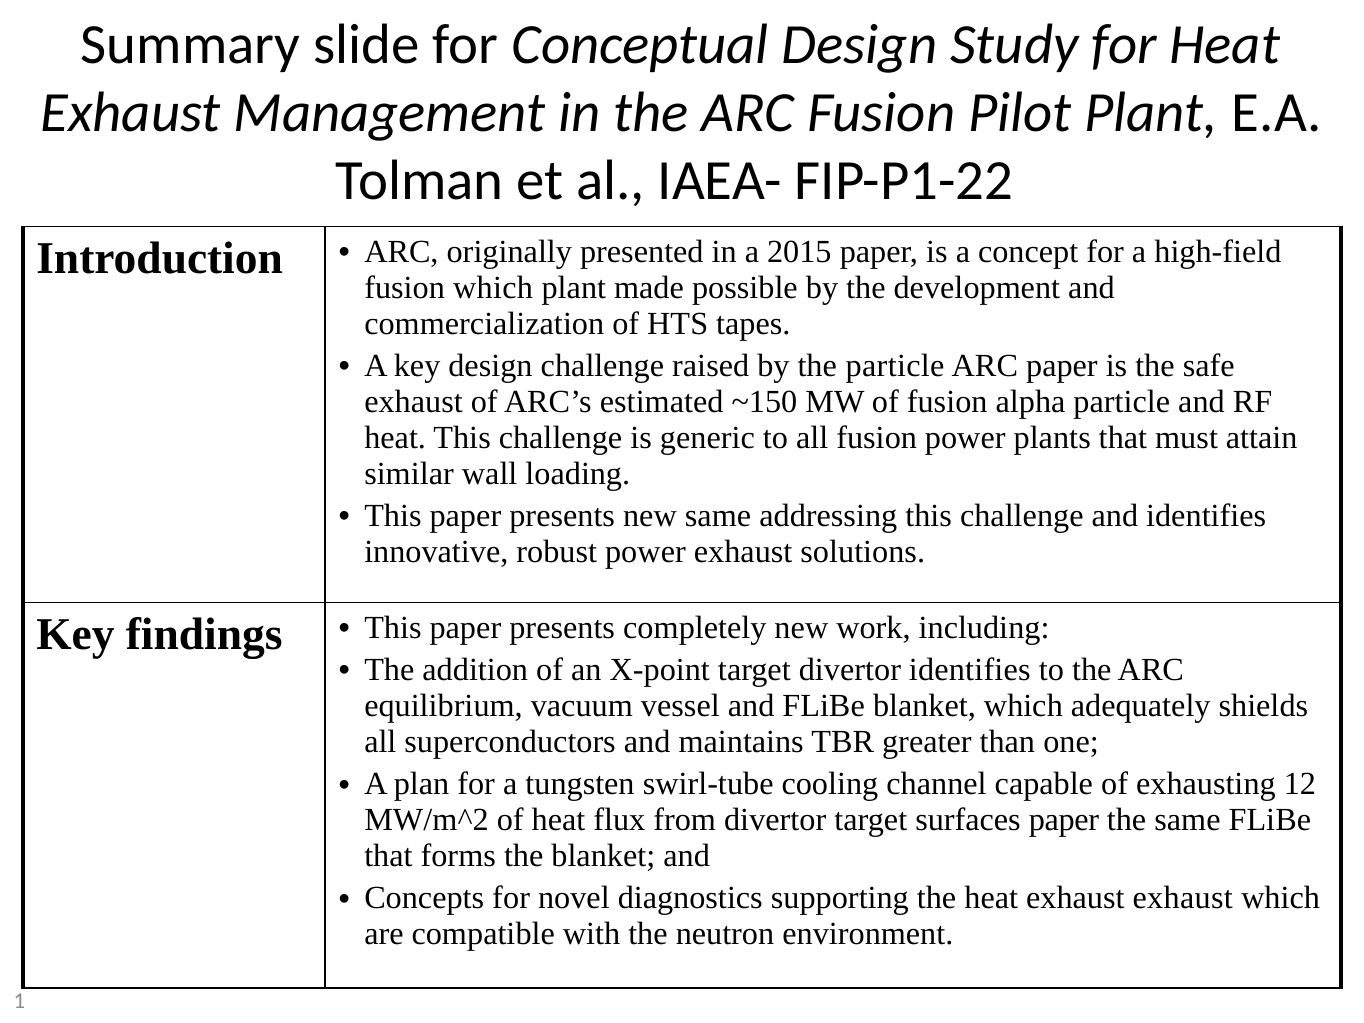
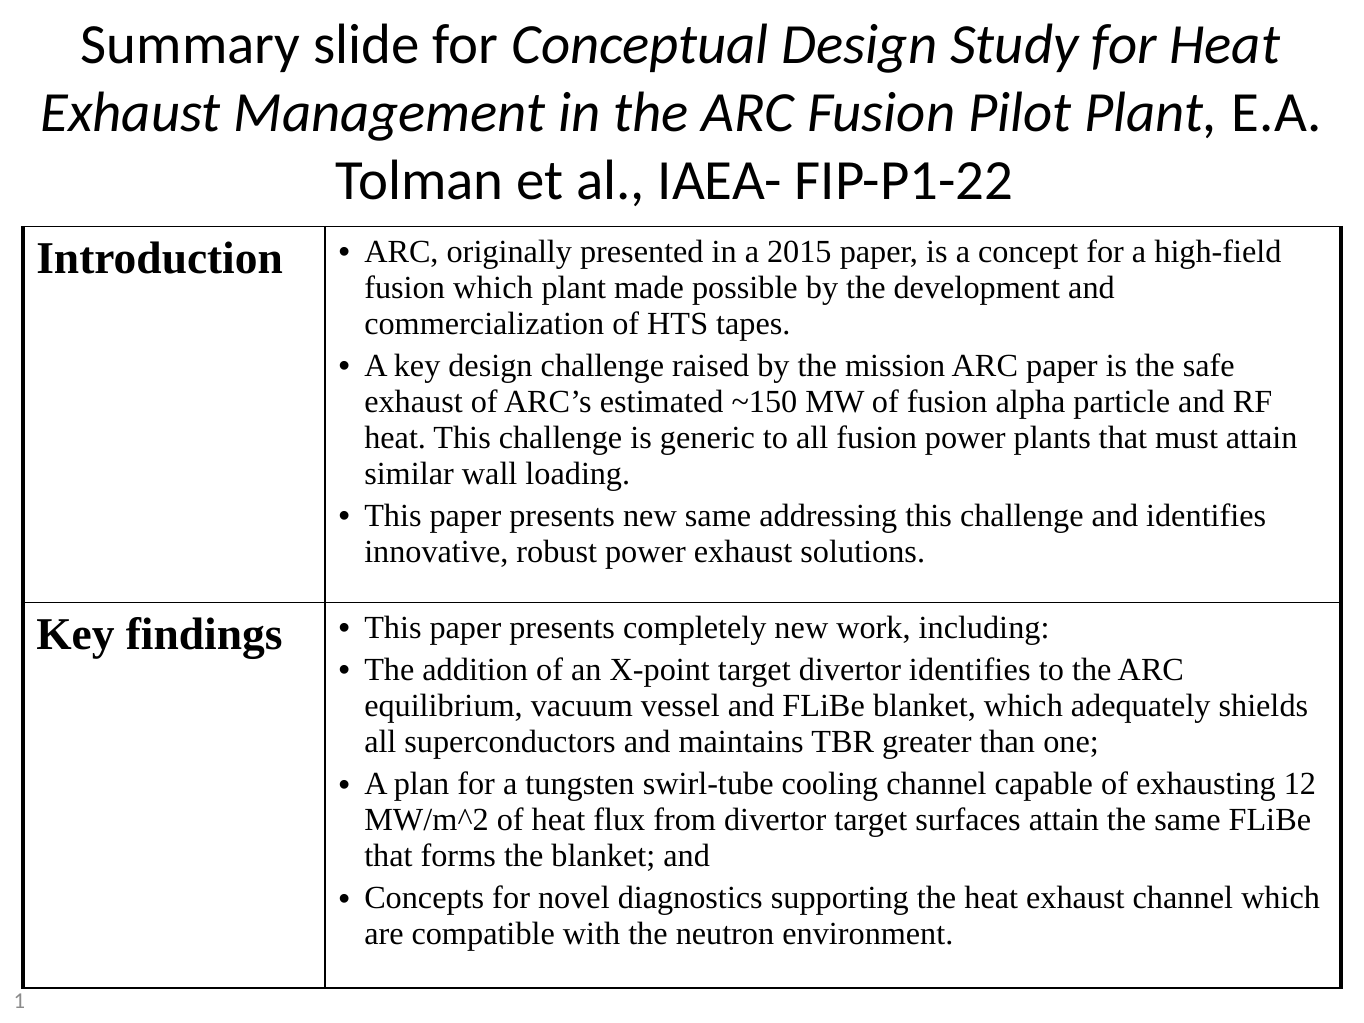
the particle: particle -> mission
surfaces paper: paper -> attain
exhaust exhaust: exhaust -> channel
